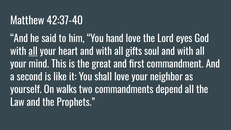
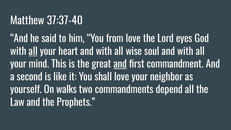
42:37-40: 42:37-40 -> 37:37-40
hand: hand -> from
gifts: gifts -> wise
and at (120, 64) underline: none -> present
